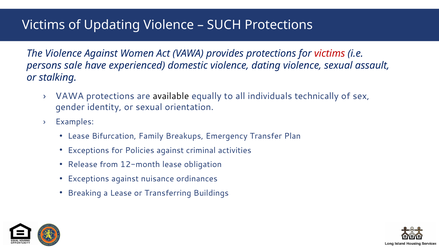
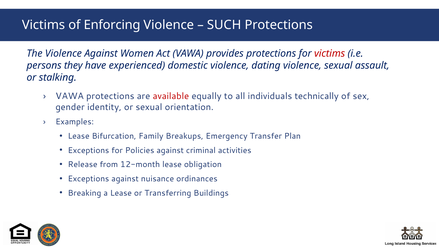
Updating: Updating -> Enforcing
sale: sale -> they
available colour: black -> red
